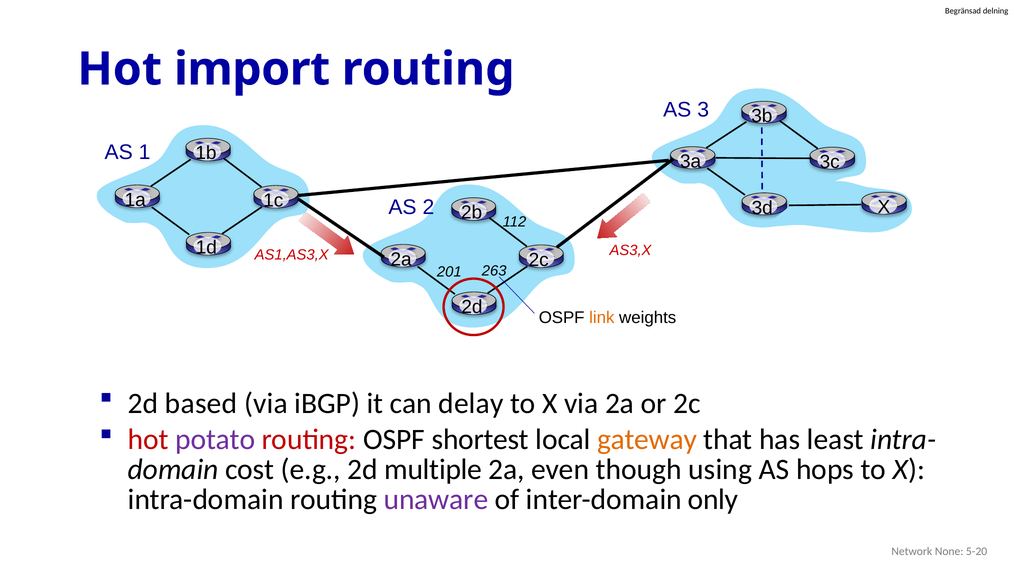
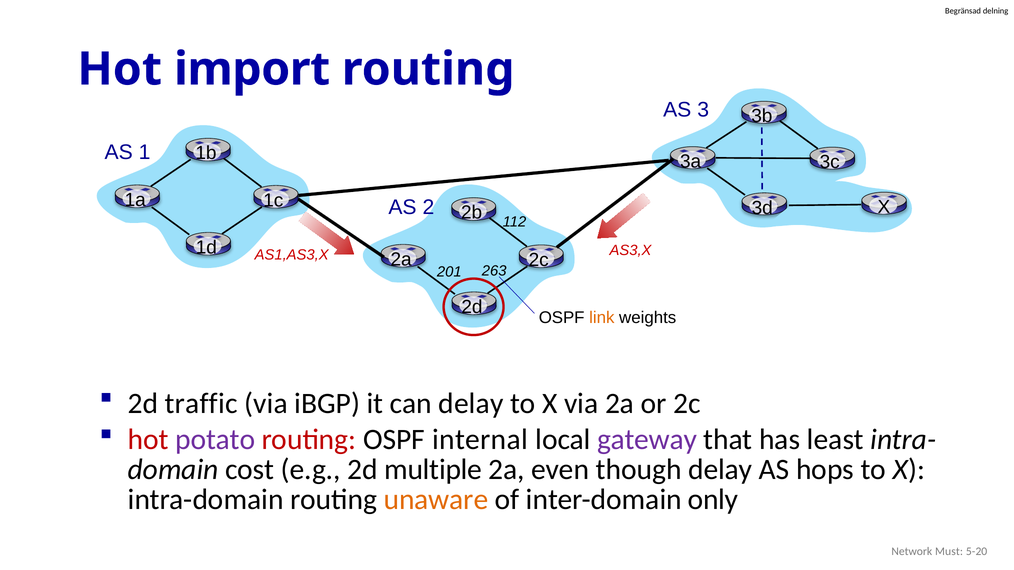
based: based -> traffic
shortest: shortest -> internal
gateway colour: orange -> purple
though using: using -> delay
unaware colour: purple -> orange
None: None -> Must
